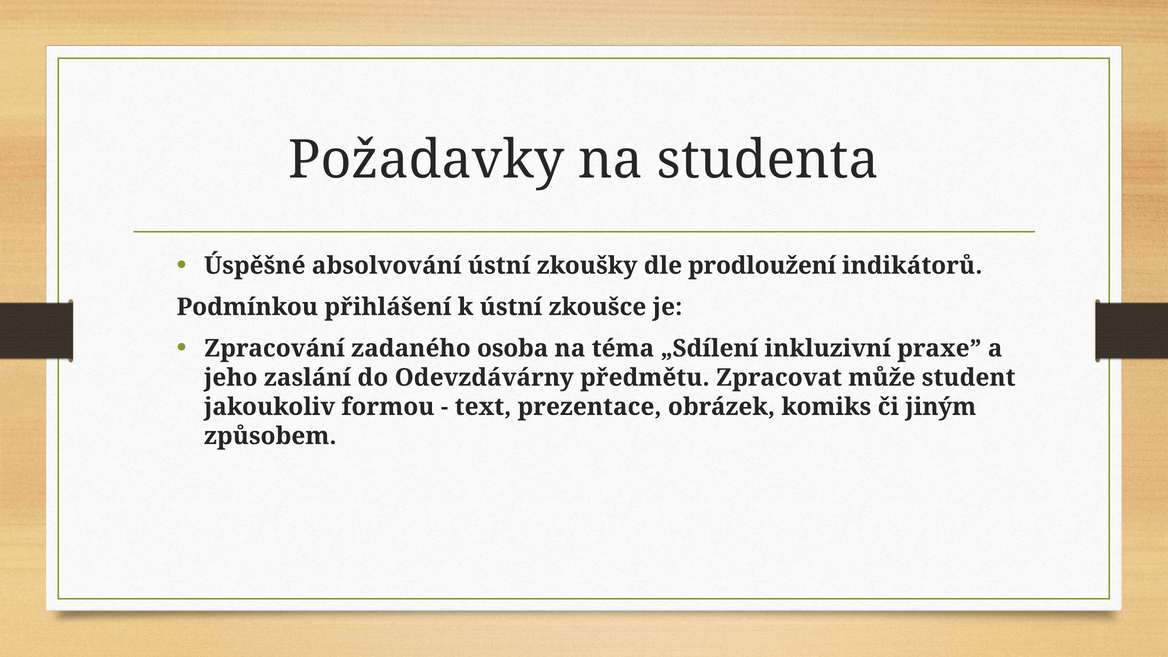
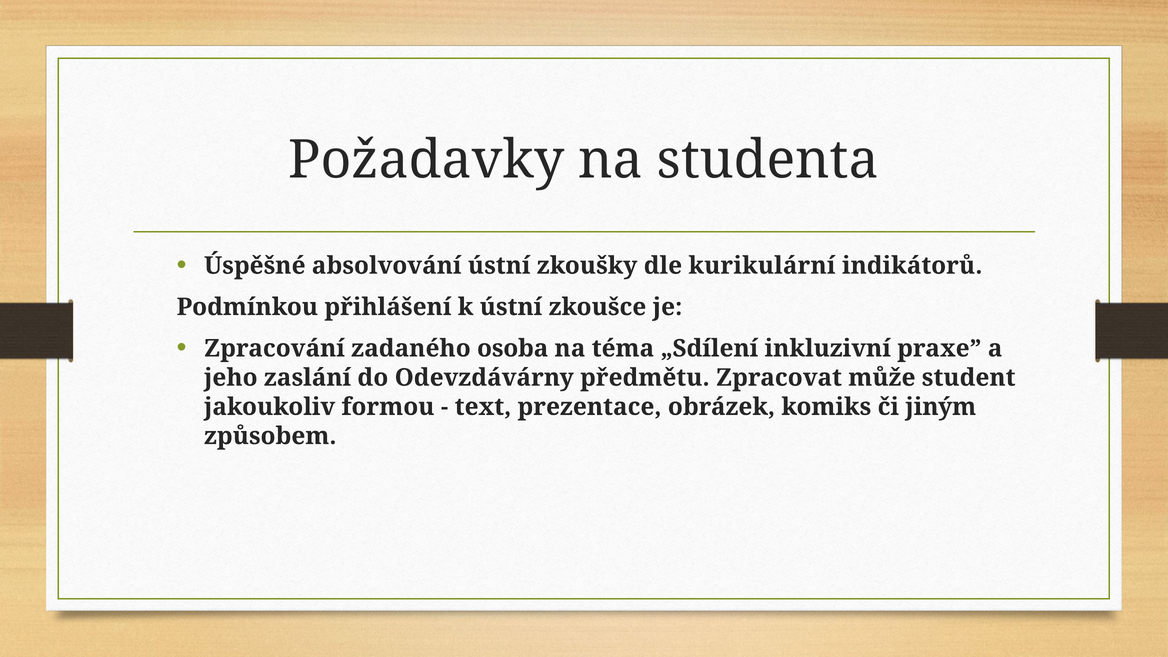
prodloužení: prodloužení -> kurikulární
